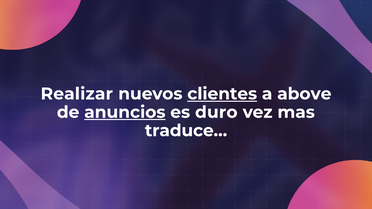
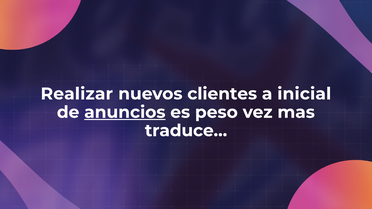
clientes underline: present -> none
above: above -> inicial
duro: duro -> peso
